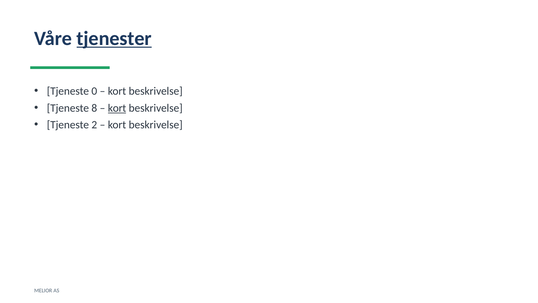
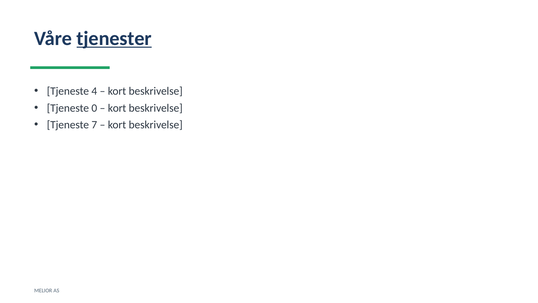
0: 0 -> 4
8: 8 -> 0
kort at (117, 108) underline: present -> none
2: 2 -> 7
